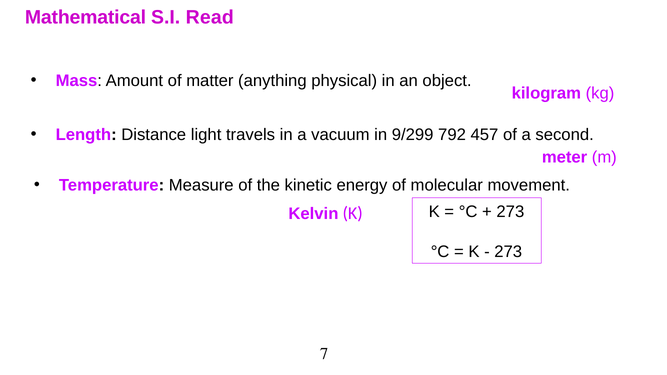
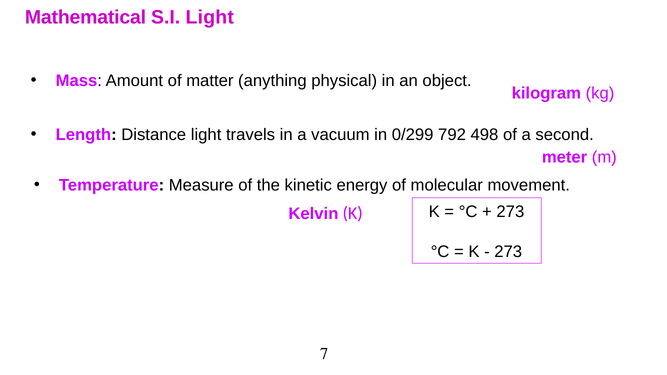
S.I Read: Read -> Light
9/299: 9/299 -> 0/299
457: 457 -> 498
